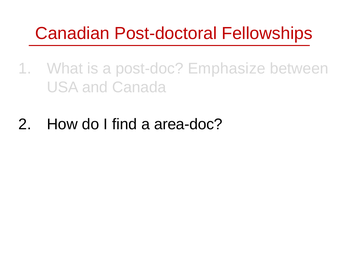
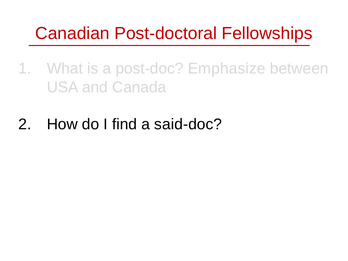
area-doc: area-doc -> said-doc
